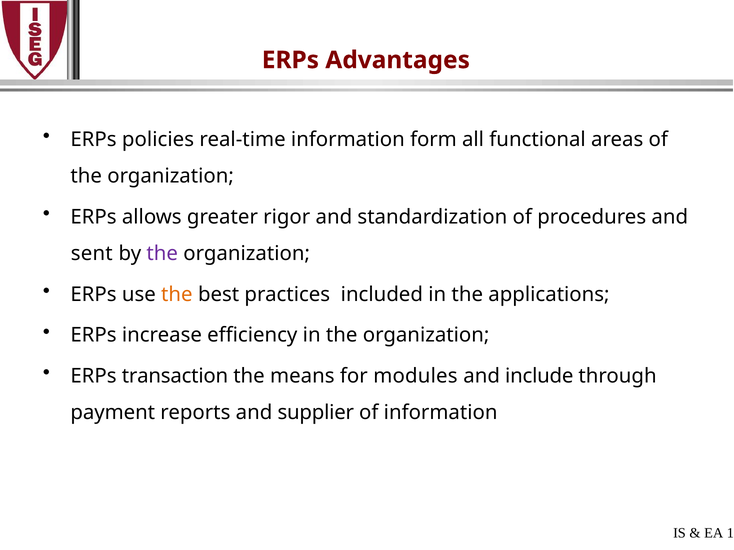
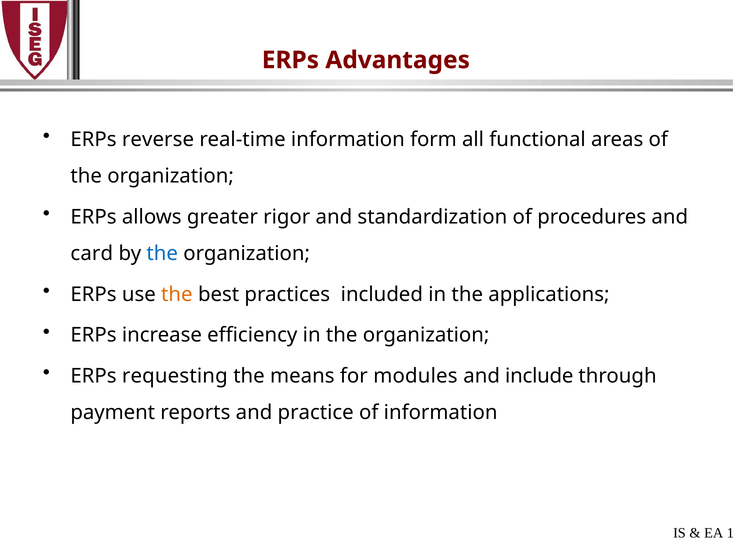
policies: policies -> reverse
sent: sent -> card
the at (162, 254) colour: purple -> blue
transaction: transaction -> requesting
supplier: supplier -> practice
